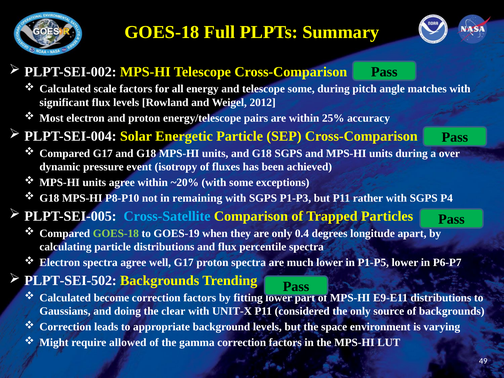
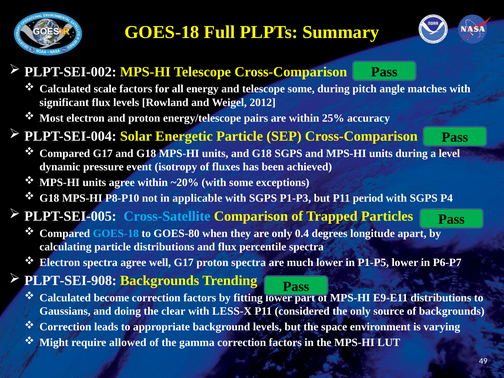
over: over -> level
remaining: remaining -> applicable
rather: rather -> period
GOES-18 at (116, 233) colour: light green -> light blue
GOES-19: GOES-19 -> GOES-80
PLPT-SEI-502: PLPT-SEI-502 -> PLPT-SEI-908
UNIT-X: UNIT-X -> LESS-X
